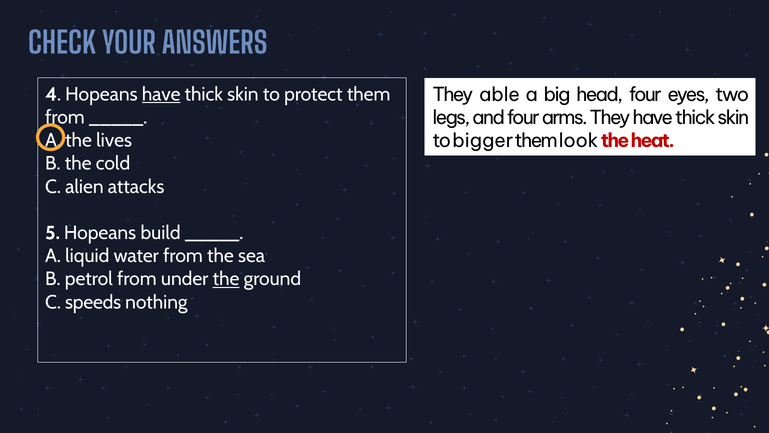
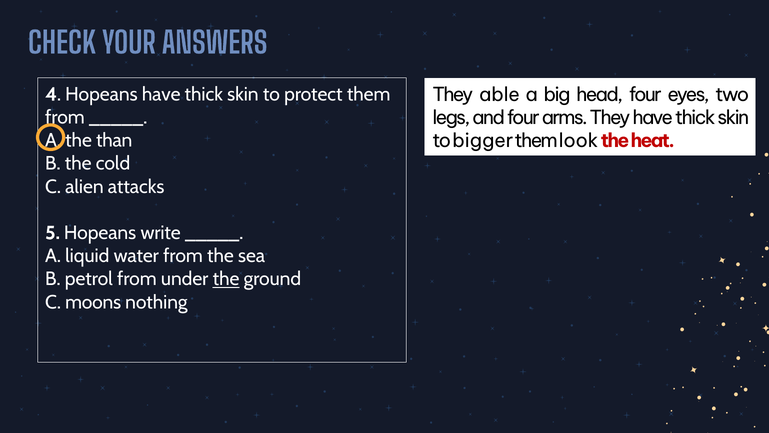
have at (161, 94) underline: present -> none
lives: lives -> than
build: build -> write
speeds: speeds -> moons
